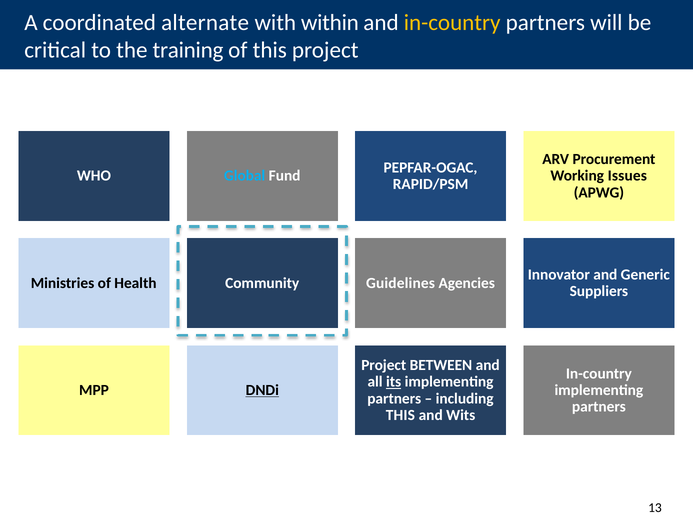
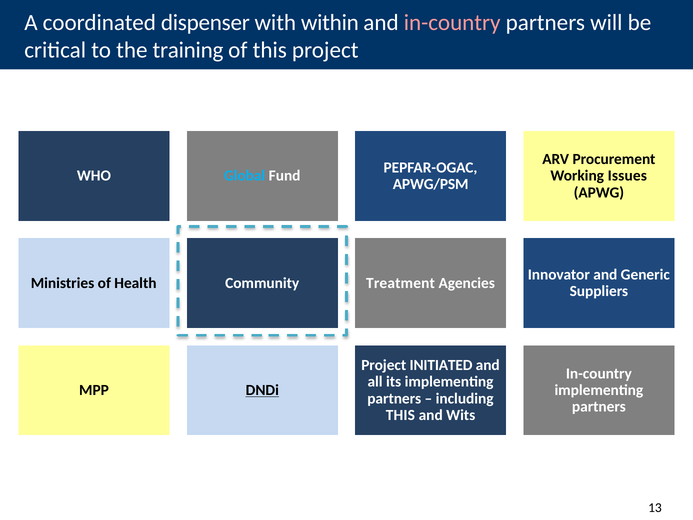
alternate: alternate -> dispenser
in-country at (452, 22) colour: yellow -> pink
RAPID/PSM: RAPID/PSM -> APWG/PSM
Guidelines: Guidelines -> Treatment
BETWEEN: BETWEEN -> INITIATED
its underline: present -> none
